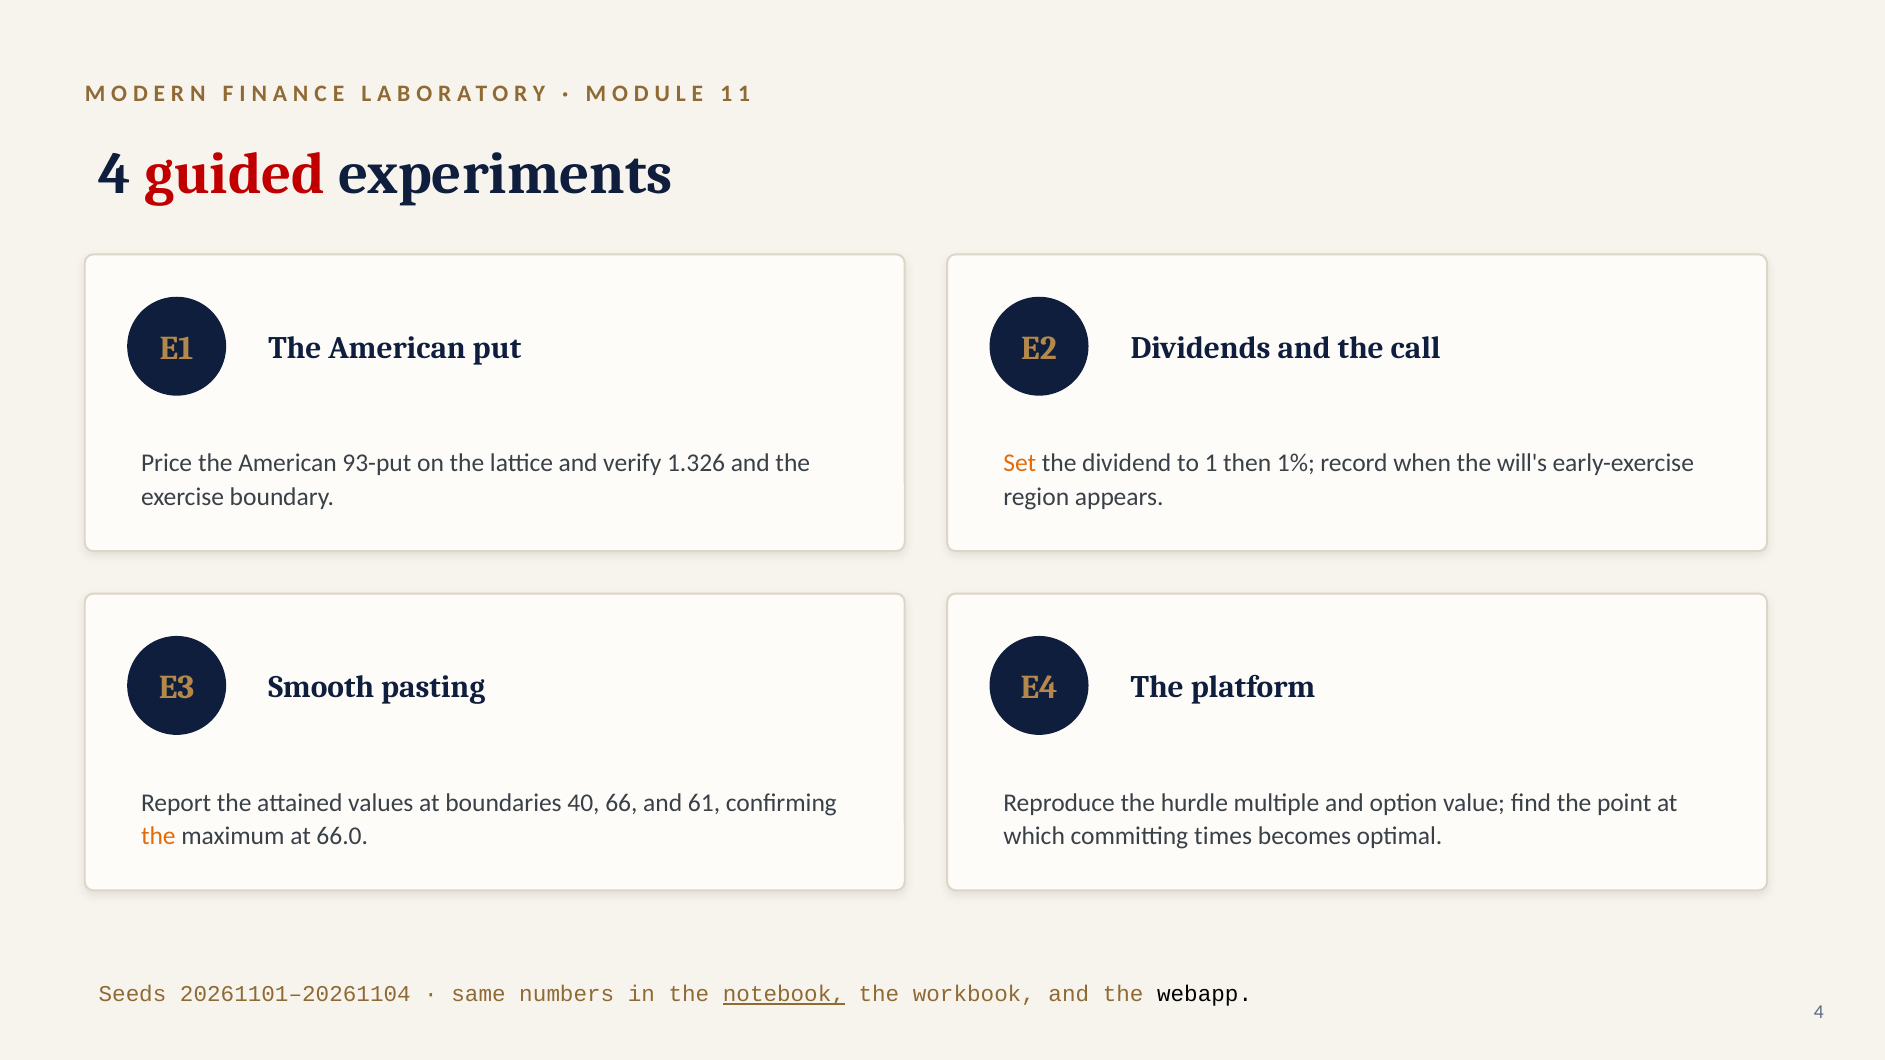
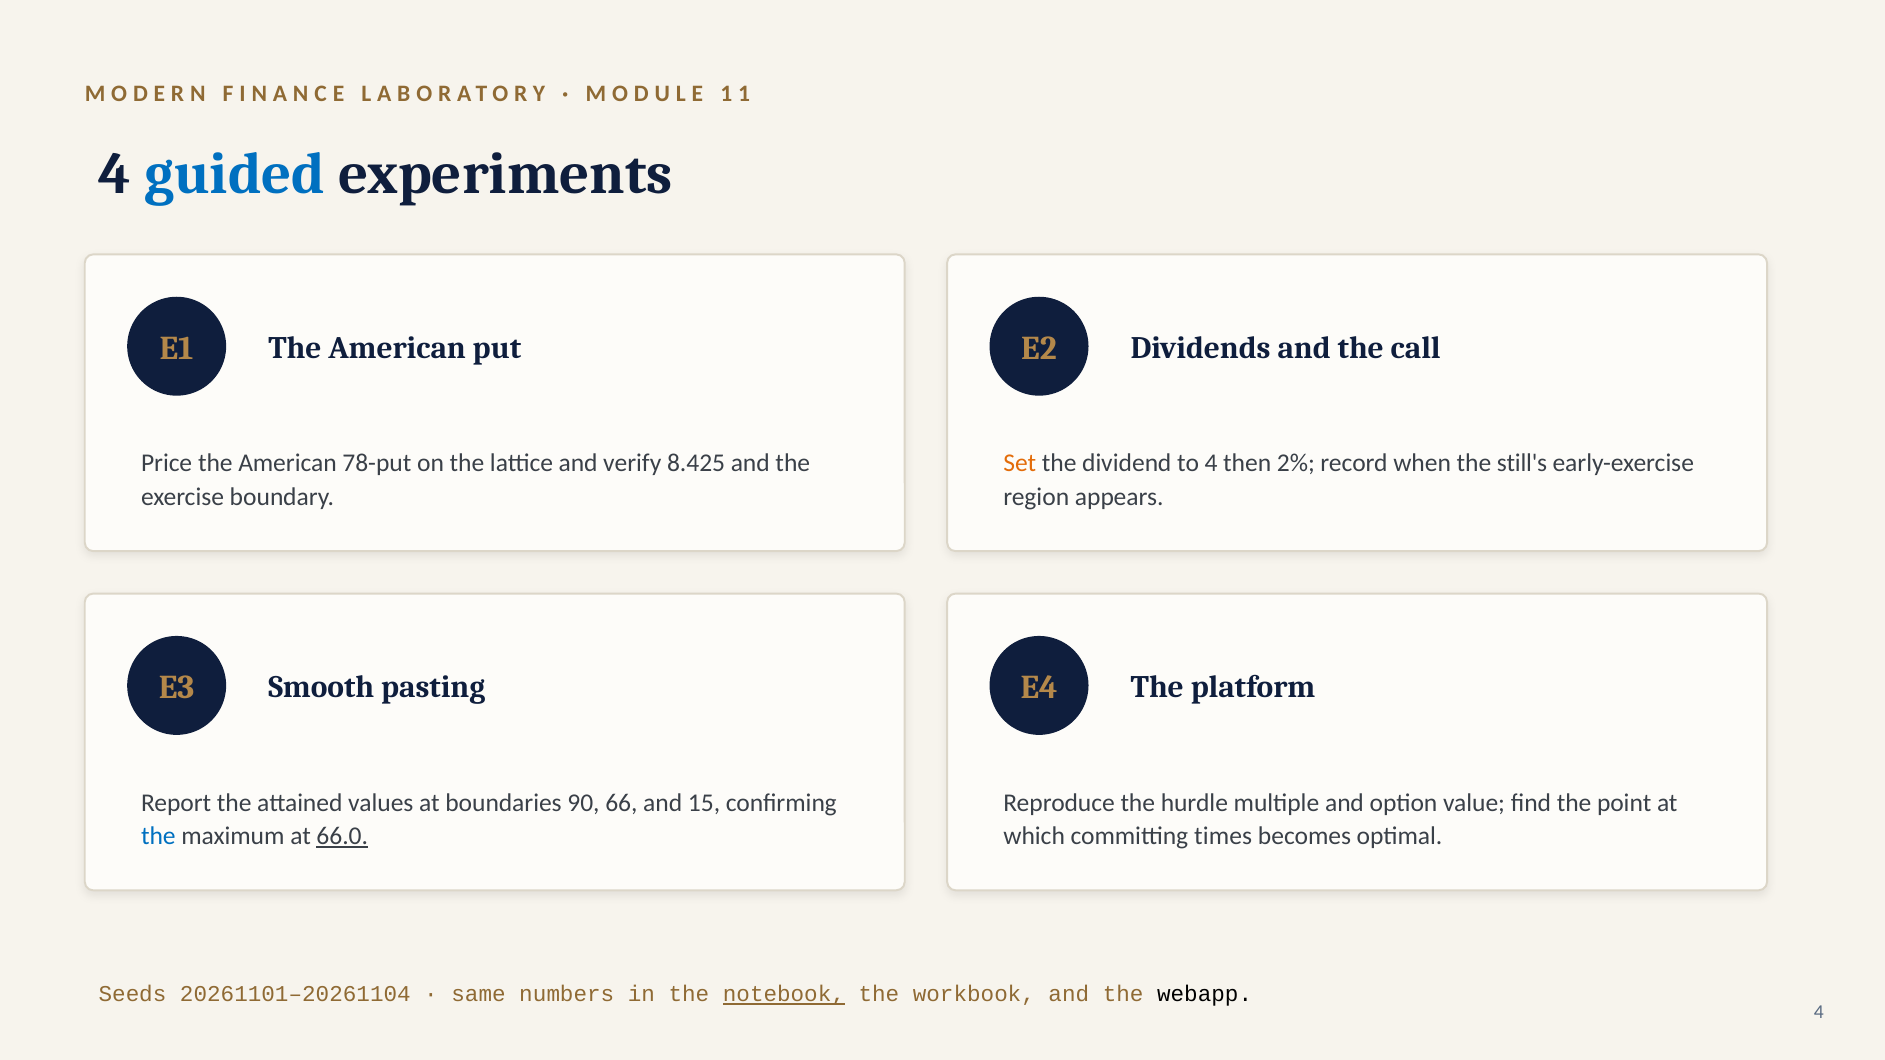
guided colour: red -> blue
93-put: 93-put -> 78-put
1.326: 1.326 -> 8.425
to 1: 1 -> 4
1%: 1% -> 2%
will's: will's -> still's
40: 40 -> 90
61: 61 -> 15
the at (158, 836) colour: orange -> blue
66.0 underline: none -> present
